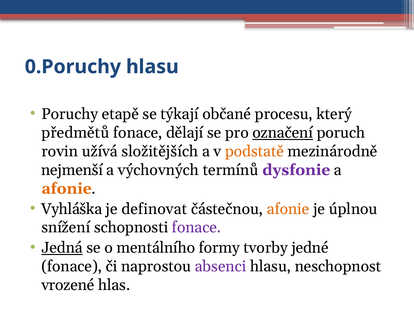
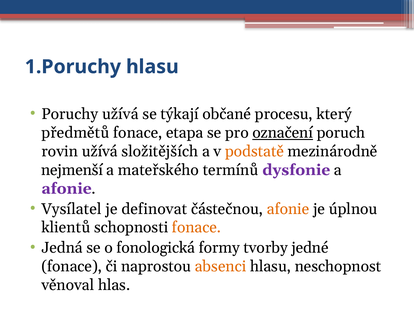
0.Poruchy: 0.Poruchy -> 1.Poruchy
Poruchy etapě: etapě -> užívá
dělají: dělají -> etapa
výchovných: výchovných -> mateřského
afonie at (67, 189) colour: orange -> purple
Vyhláška: Vyhláška -> Vysílatel
snížení: snížení -> klientů
fonace at (197, 228) colour: purple -> orange
Jedná underline: present -> none
mentálního: mentálního -> fonologická
absenci colour: purple -> orange
vrozené: vrozené -> věnoval
